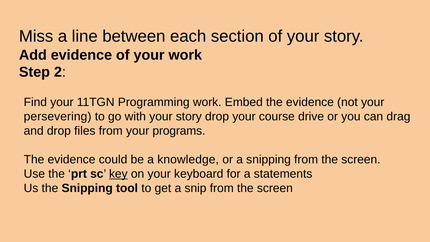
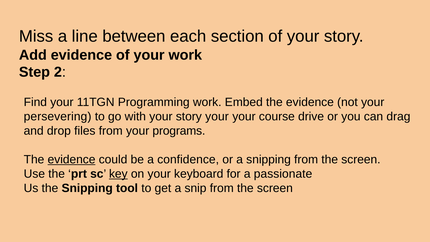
story drop: drop -> your
evidence at (72, 159) underline: none -> present
knowledge: knowledge -> confidence
statements: statements -> passionate
